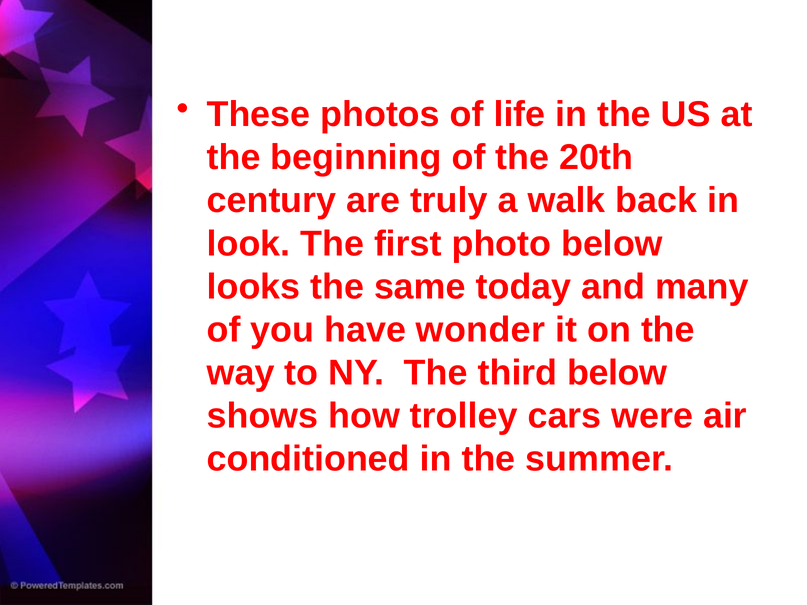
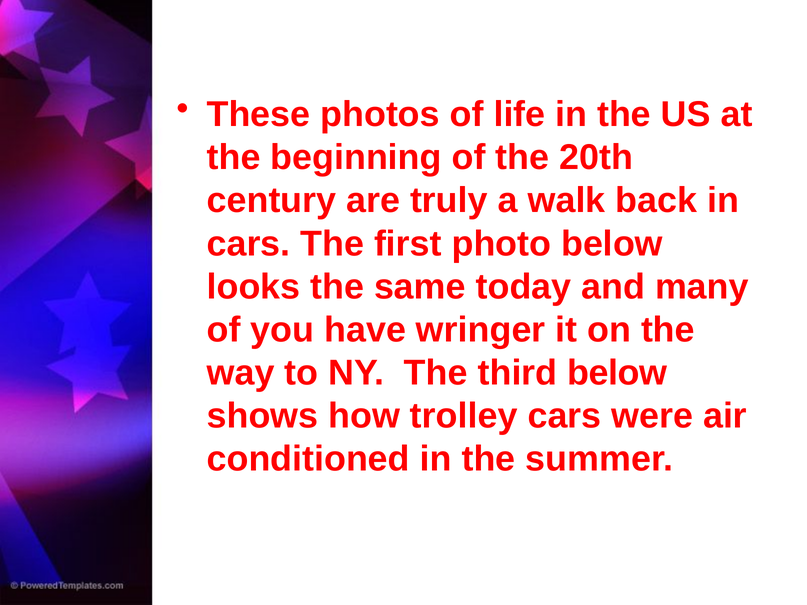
look at (249, 244): look -> cars
wonder: wonder -> wringer
